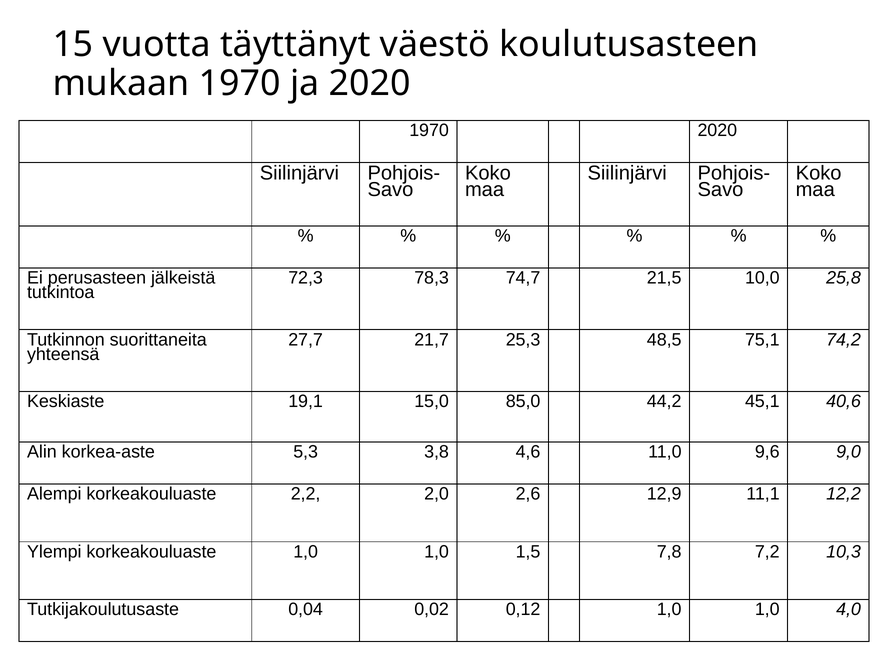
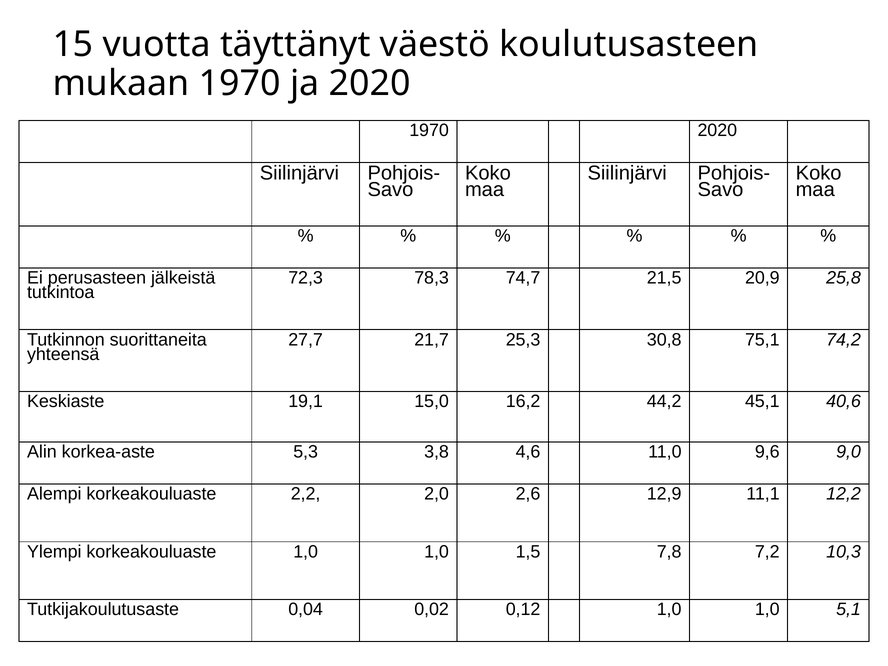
10,0: 10,0 -> 20,9
48,5: 48,5 -> 30,8
85,0: 85,0 -> 16,2
4,0: 4,0 -> 5,1
